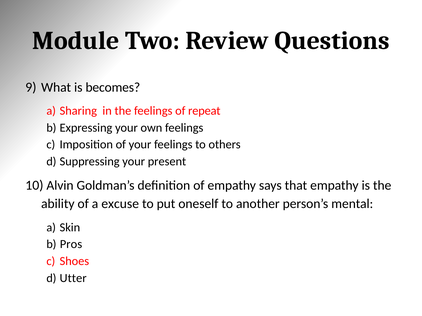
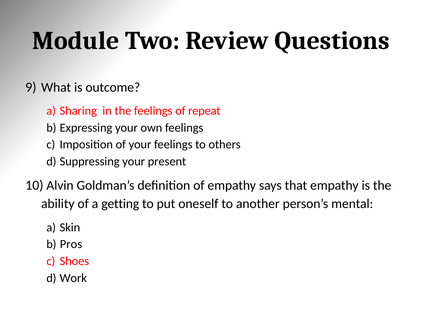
becomes: becomes -> outcome
excuse: excuse -> getting
Utter: Utter -> Work
